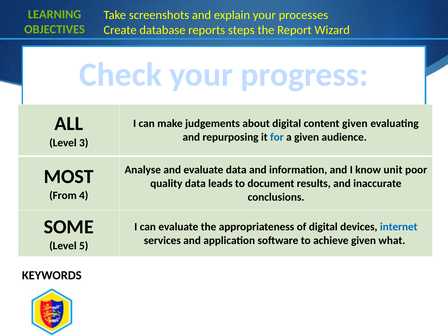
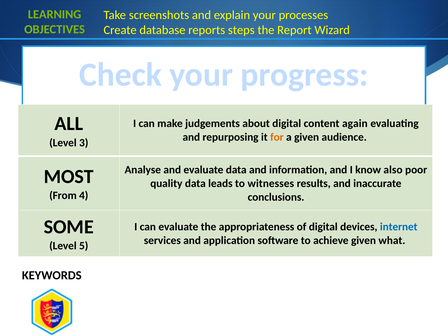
content given: given -> again
for colour: blue -> orange
unit: unit -> also
document: document -> witnesses
